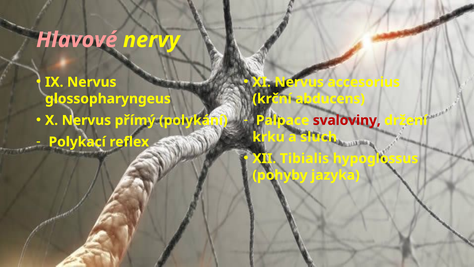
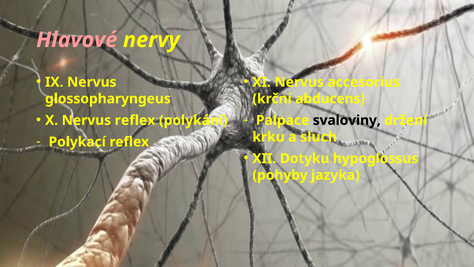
Nervus přímý: přímý -> reflex
svaloviny colour: red -> black
Tibialis: Tibialis -> Dotyku
